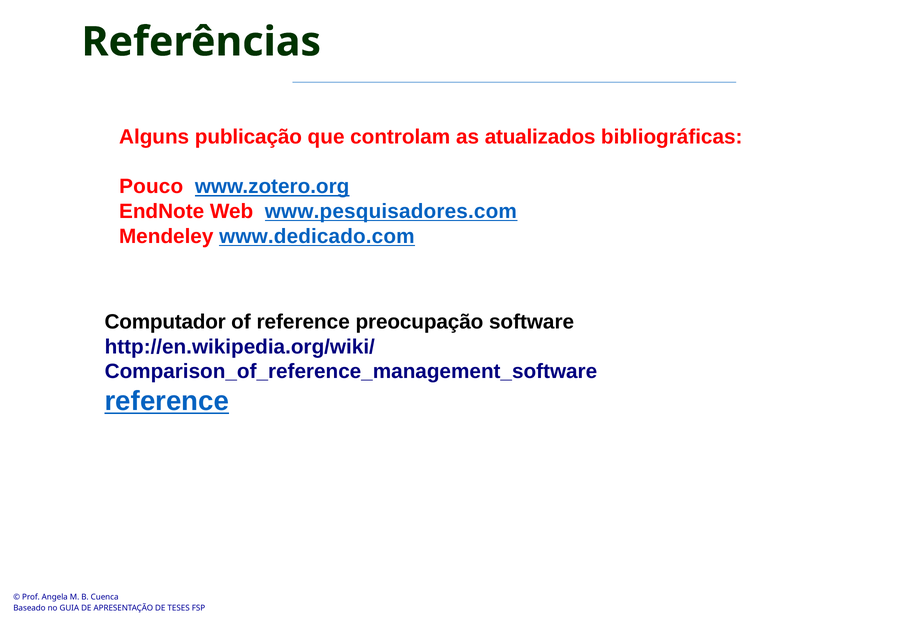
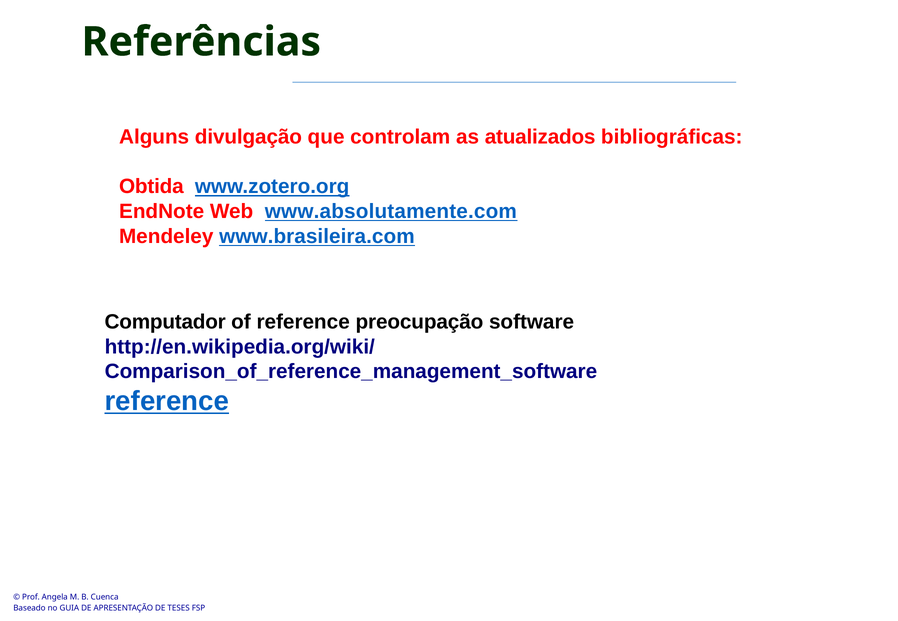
publicação: publicação -> divulgação
Pouco: Pouco -> Obtida
www.pesquisadores.com: www.pesquisadores.com -> www.absolutamente.com
www.dedicado.com: www.dedicado.com -> www.brasileira.com
